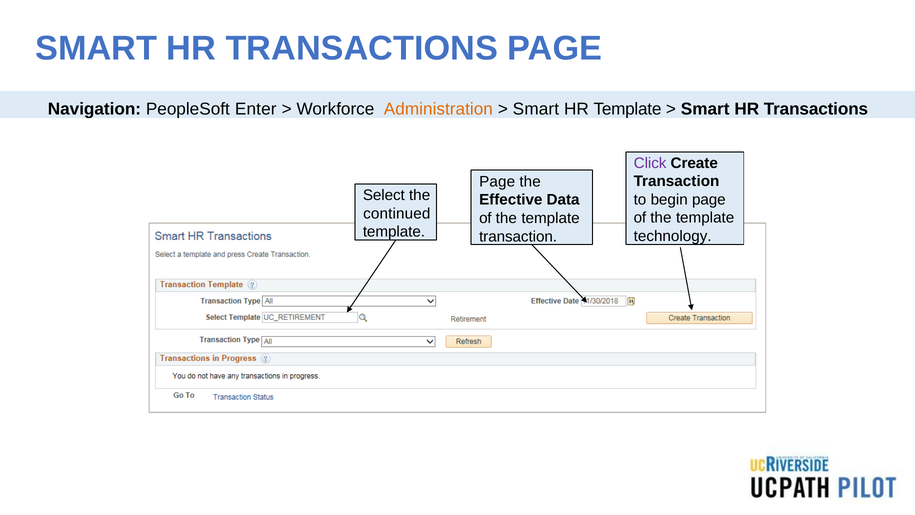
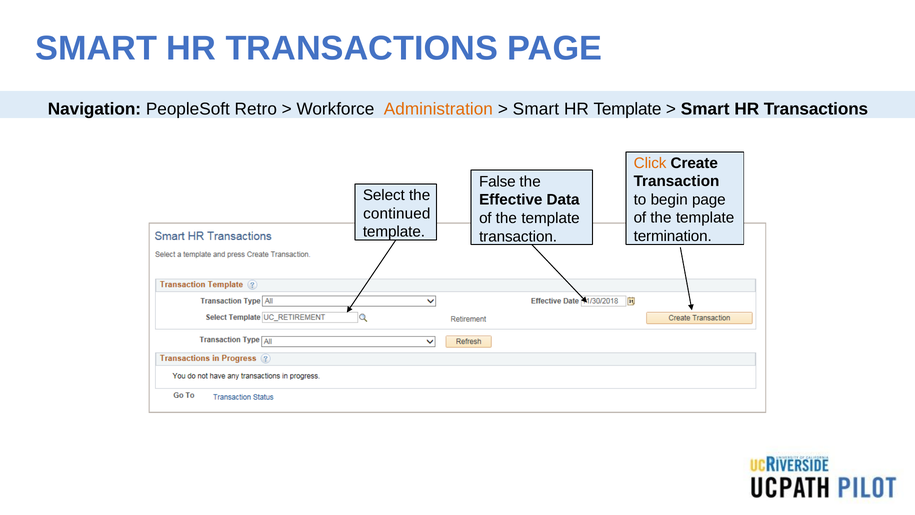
Enter: Enter -> Retro
Click colour: purple -> orange
Page at (497, 182): Page -> False
technology: technology -> termination
